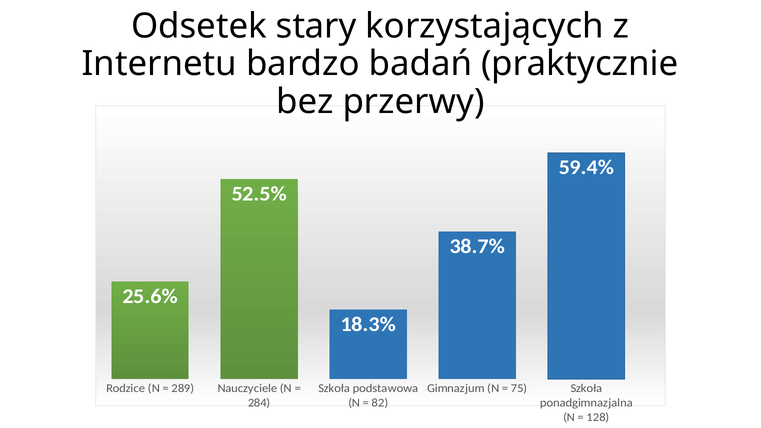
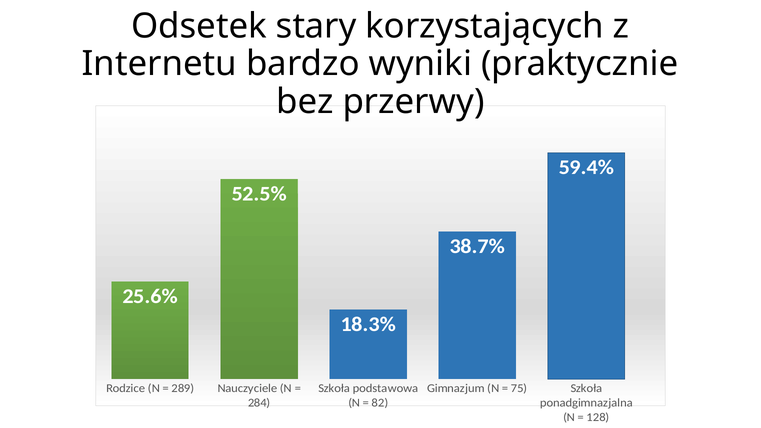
badań: badań -> wyniki
